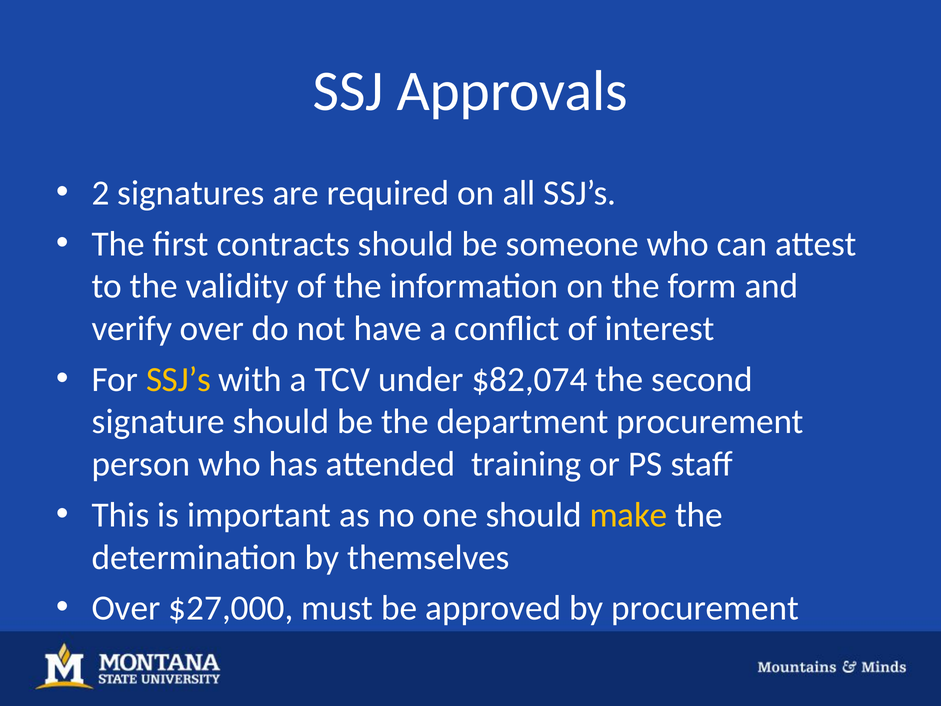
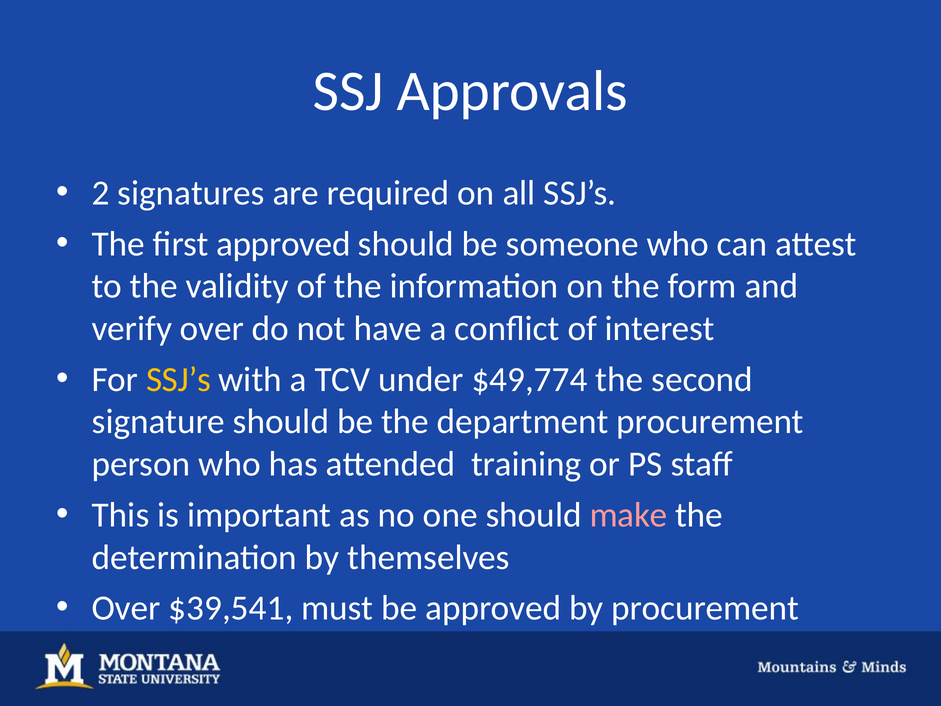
first contracts: contracts -> approved
$82,074: $82,074 -> $49,774
make colour: yellow -> pink
$27,000: $27,000 -> $39,541
